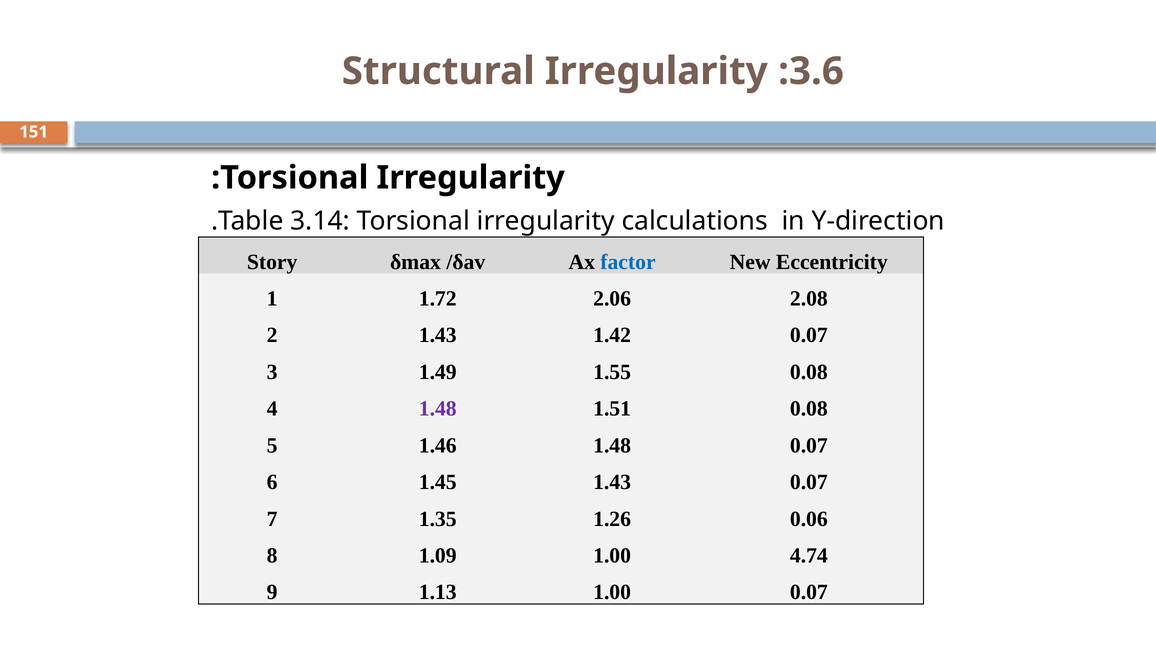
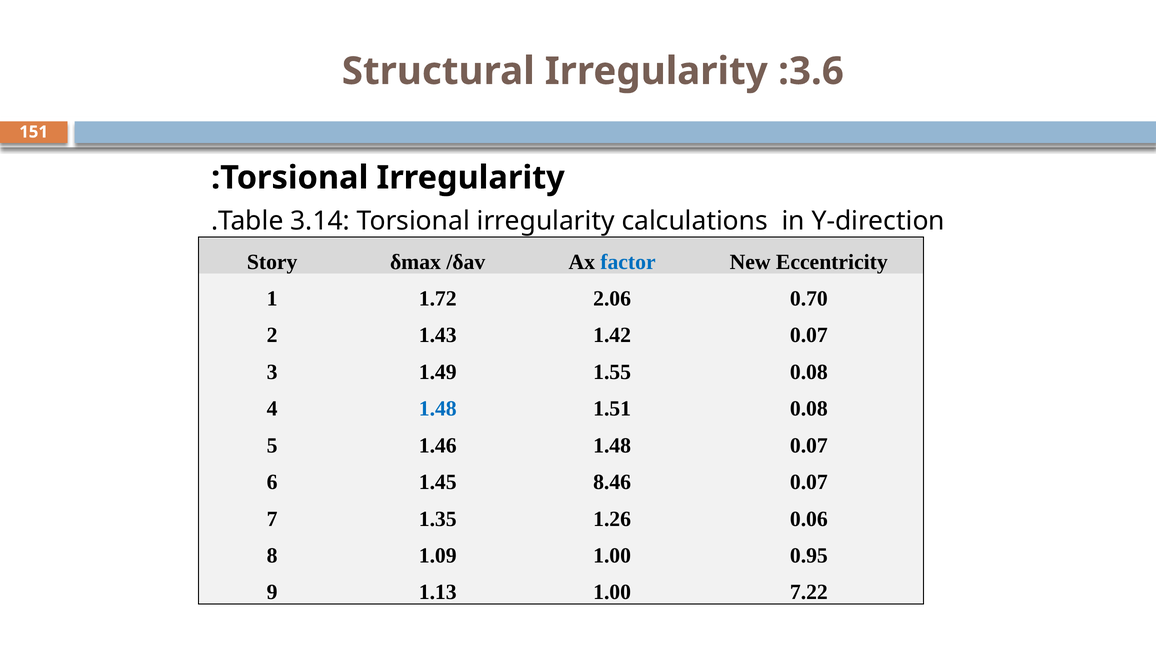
2.08: 2.08 -> 0.70
1.48 at (438, 409) colour: purple -> blue
1.45 1.43: 1.43 -> 8.46
4.74: 4.74 -> 0.95
1.00 0.07: 0.07 -> 7.22
